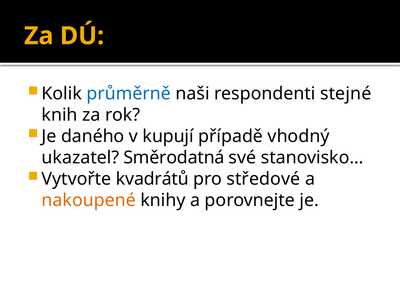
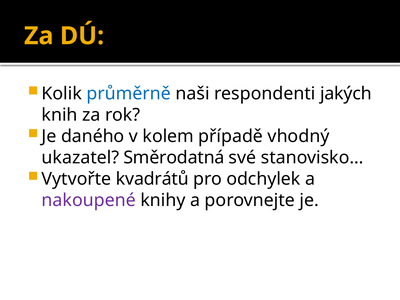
stejné: stejné -> jakých
kupují: kupují -> kolem
středové: středové -> odchylek
nakoupené colour: orange -> purple
